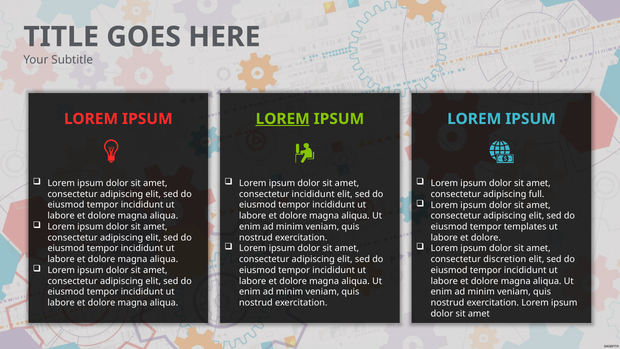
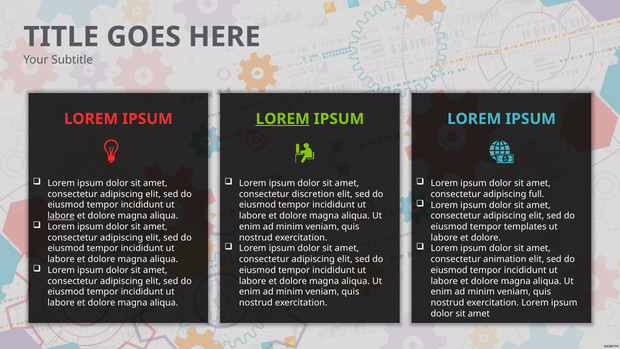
consectetur incididunt: incididunt -> discretion
labore at (61, 216) underline: none -> present
discretion: discretion -> animation
